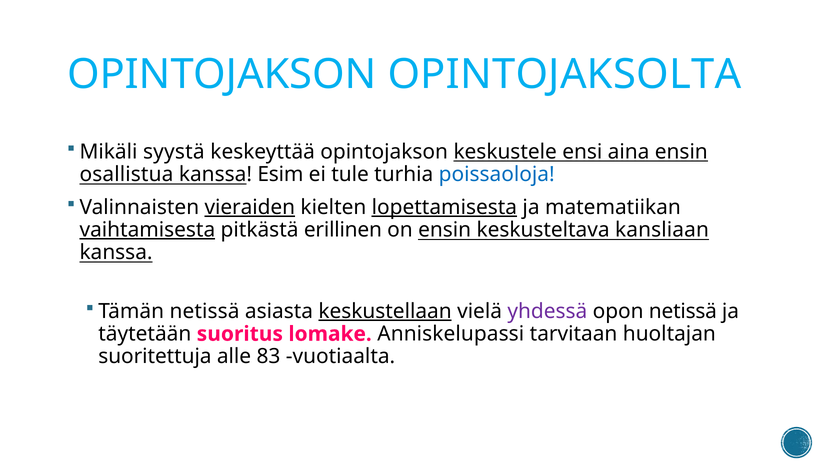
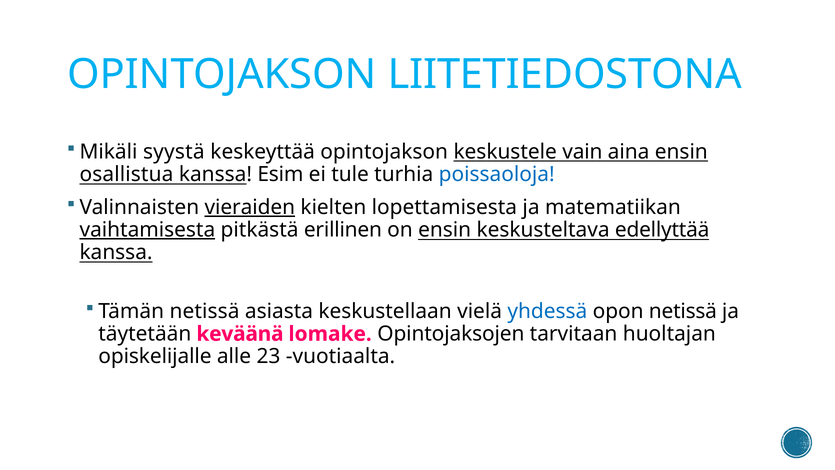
OPINTOJAKSOLTA: OPINTOJAKSOLTA -> LIITETIEDOSTONA
ensi: ensi -> vain
lopettamisesta underline: present -> none
kansliaan: kansliaan -> edellyttää
keskustellaan underline: present -> none
yhdessä colour: purple -> blue
suoritus: suoritus -> keväänä
Anniskelupassi: Anniskelupassi -> Opintojaksojen
suoritettuja: suoritettuja -> opiskelijalle
83: 83 -> 23
